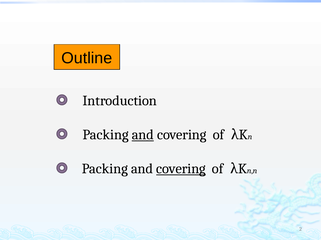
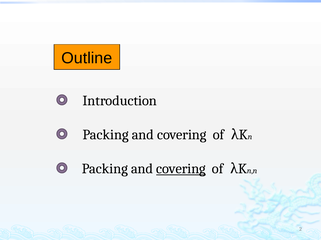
and at (143, 135) underline: present -> none
